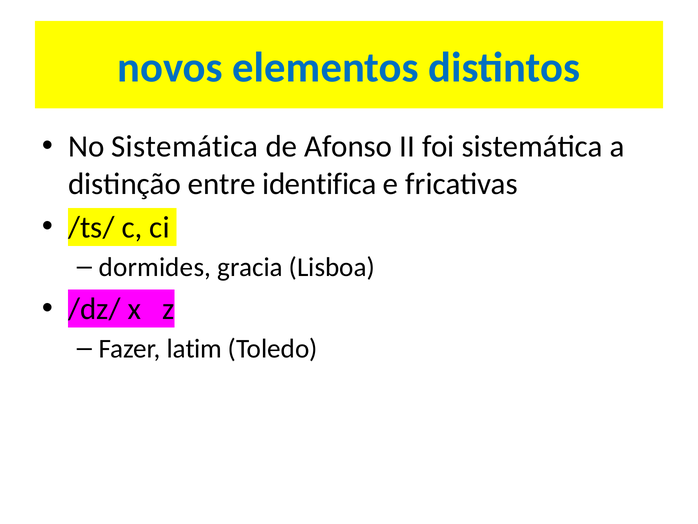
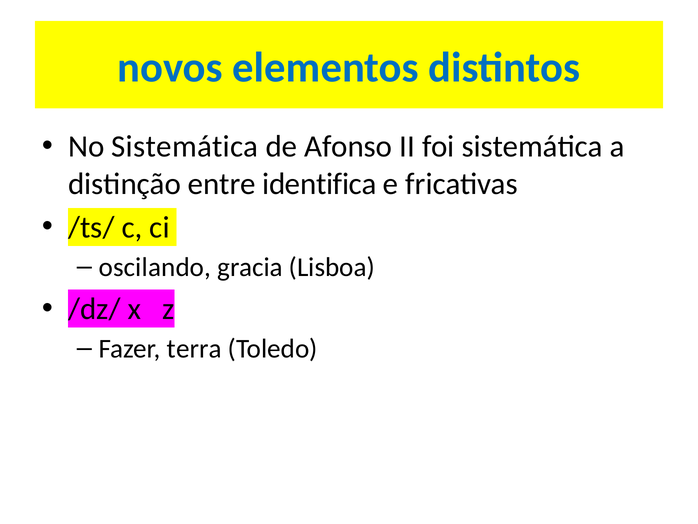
dormides: dormides -> oscilando
latim: latim -> terra
